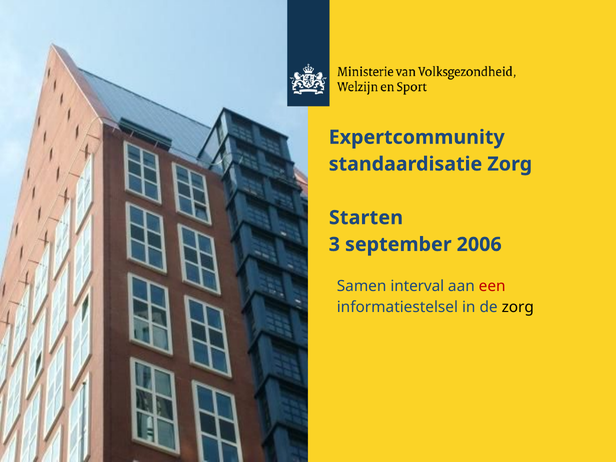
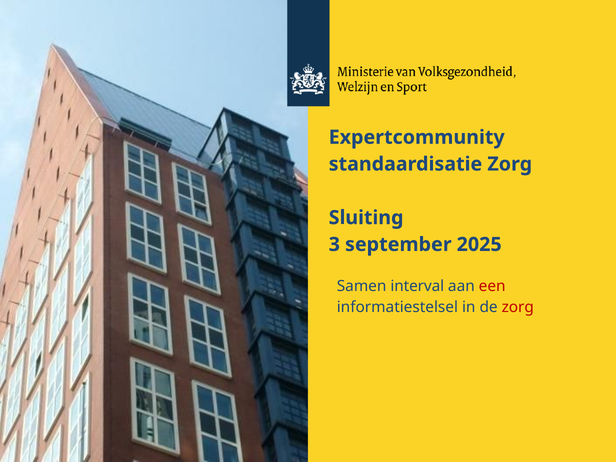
Starten: Starten -> Sluiting
2006: 2006 -> 2025
zorg at (518, 307) colour: black -> red
